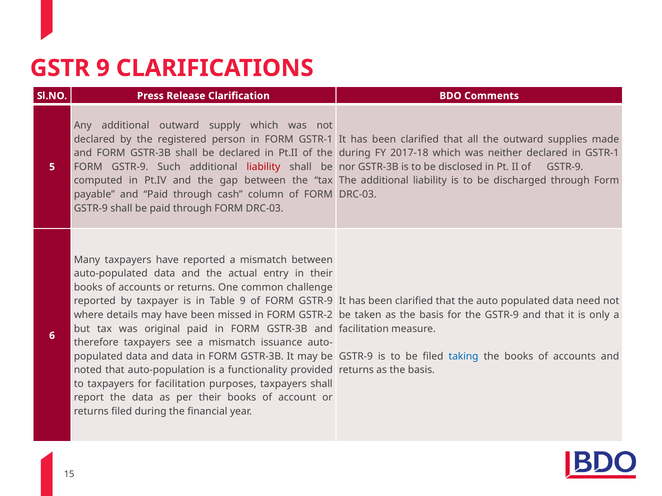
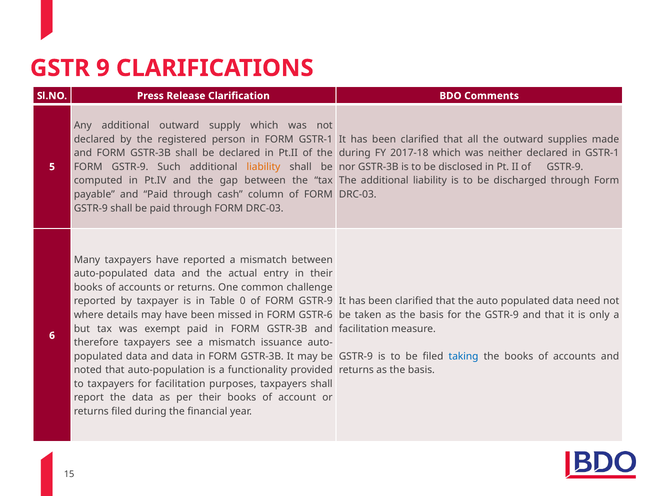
liability at (263, 167) colour: red -> orange
Table 9: 9 -> 0
GSTR-2: GSTR-2 -> GSTR-6
original: original -> exempt
